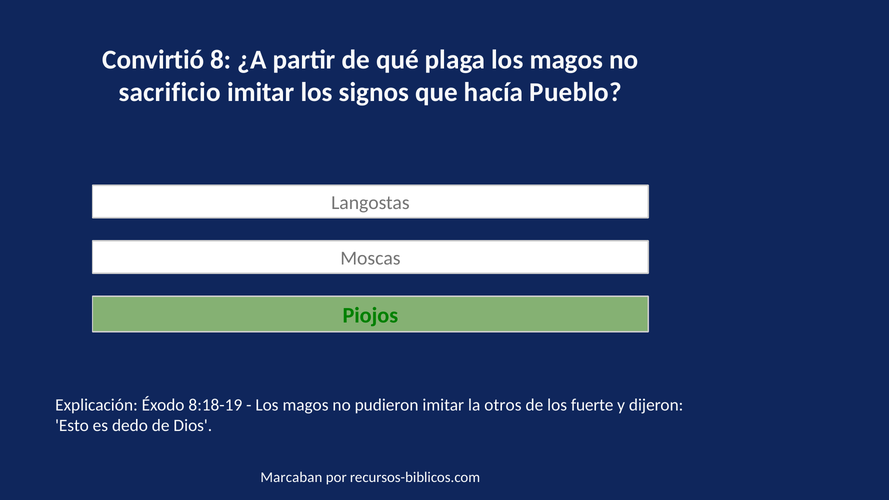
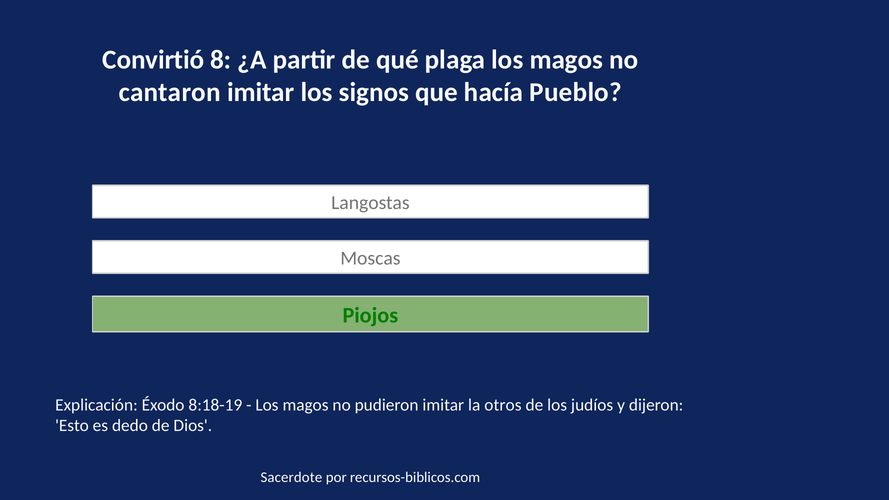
sacrificio: sacrificio -> cantaron
fuerte: fuerte -> judíos
Marcaban: Marcaban -> Sacerdote
